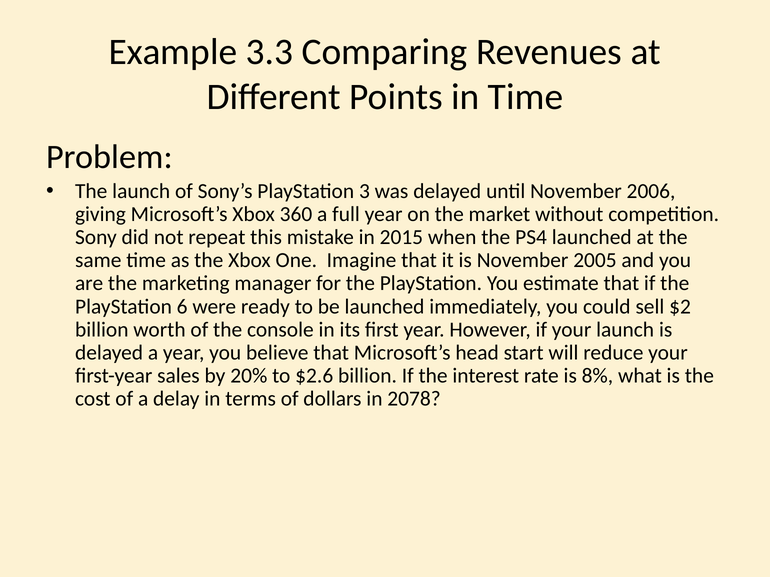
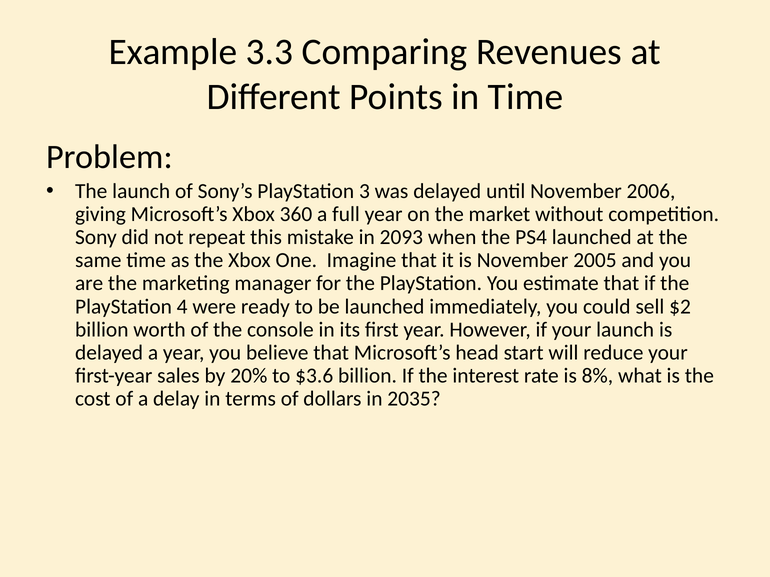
2015: 2015 -> 2093
6: 6 -> 4
$2.6: $2.6 -> $3.6
2078: 2078 -> 2035
